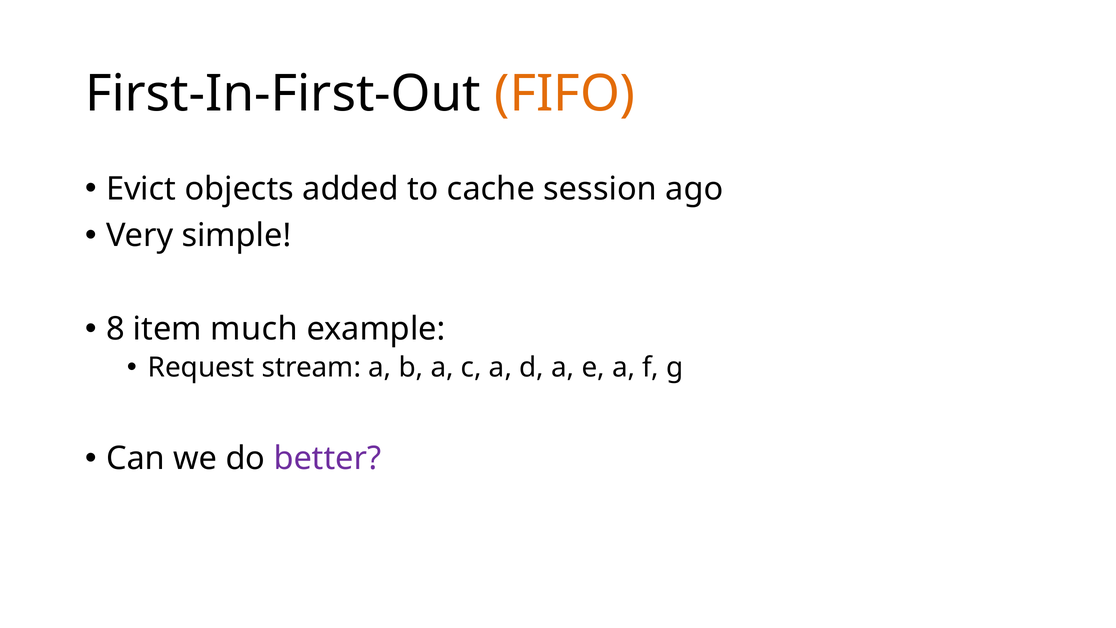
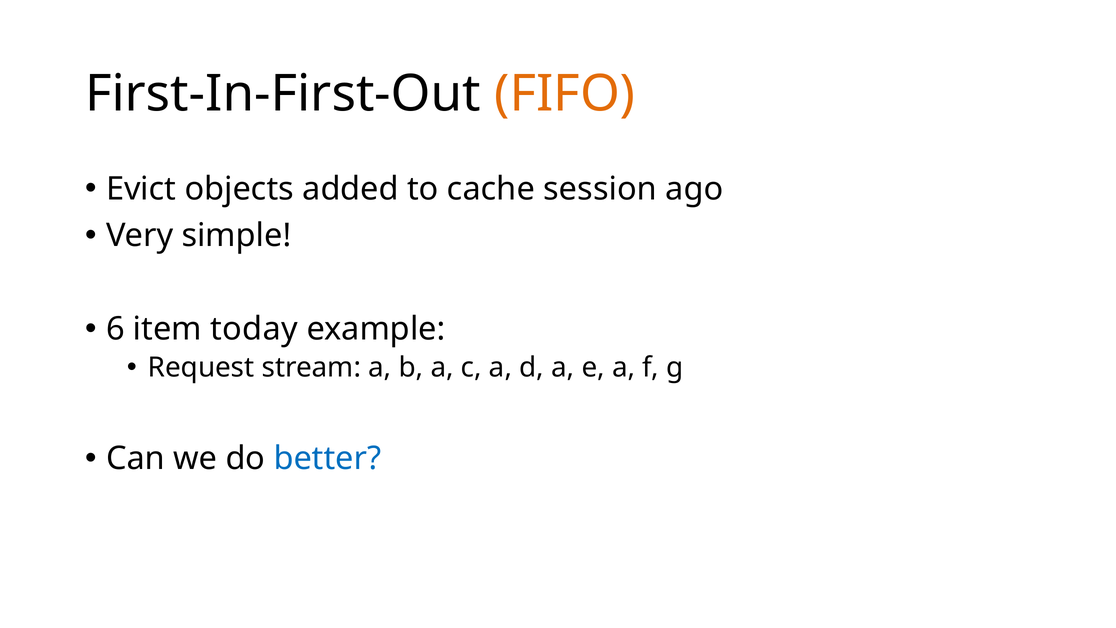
8: 8 -> 6
much: much -> today
better colour: purple -> blue
